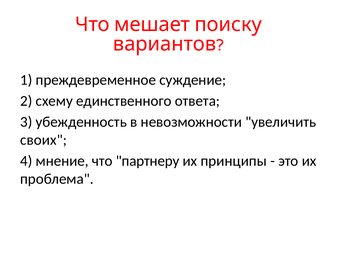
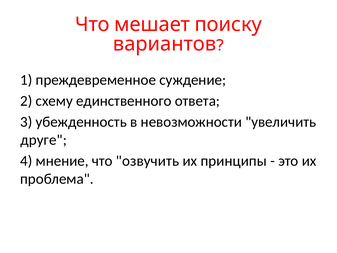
своих: своих -> друге
партнеру: партнеру -> озвучить
